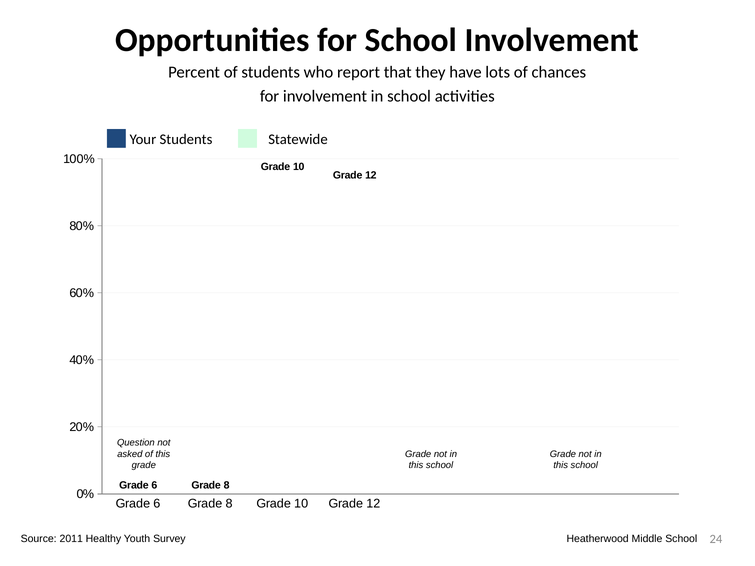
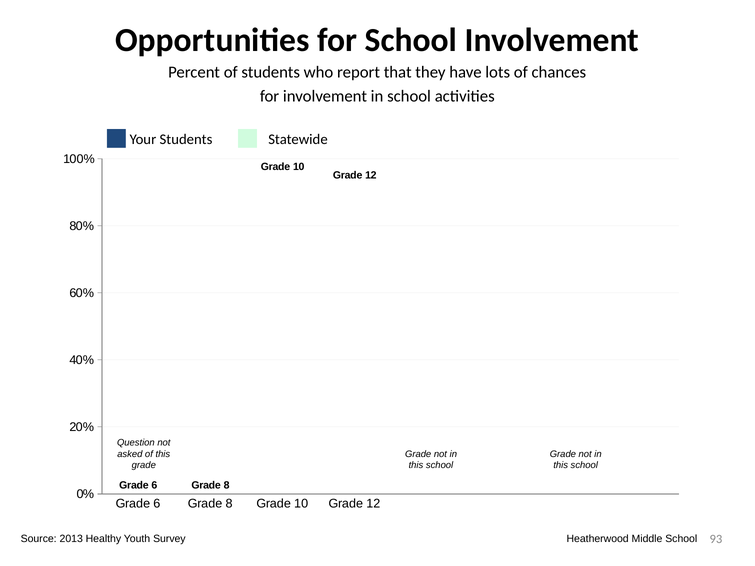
2011: 2011 -> 2013
24: 24 -> 93
